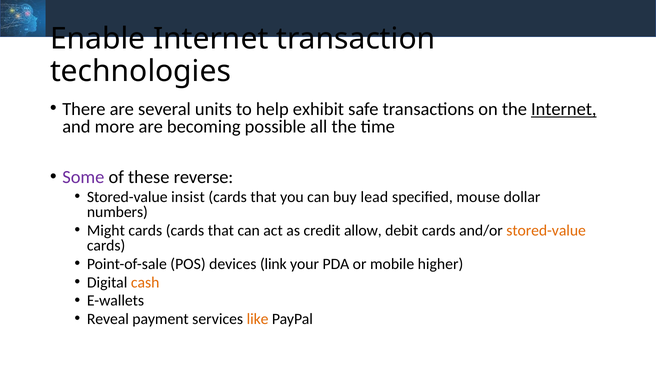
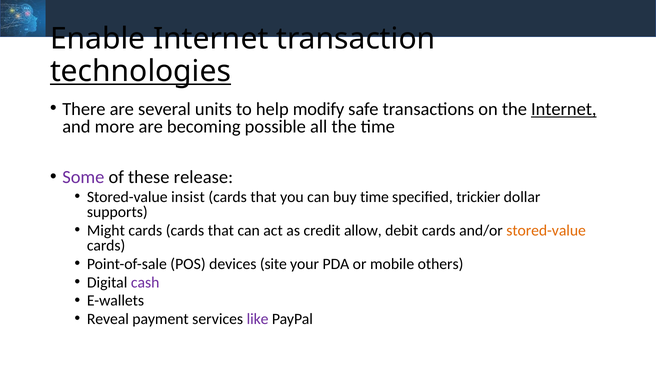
technologies underline: none -> present
exhibit: exhibit -> modify
reverse: reverse -> release
buy lead: lead -> time
mouse: mouse -> trickier
numbers: numbers -> supports
link: link -> site
higher: higher -> others
cash colour: orange -> purple
like colour: orange -> purple
